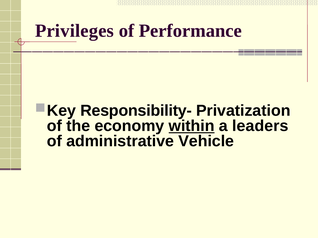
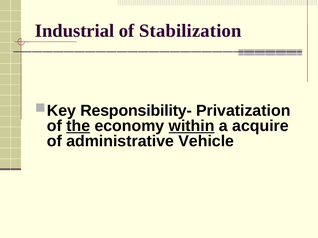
Privileges: Privileges -> Industrial
Performance: Performance -> Stabilization
the underline: none -> present
leaders: leaders -> acquire
